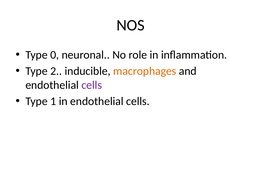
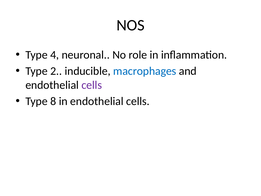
0: 0 -> 4
macrophages colour: orange -> blue
1: 1 -> 8
